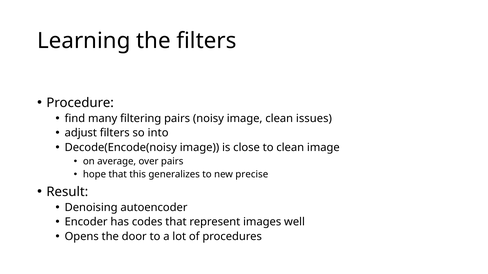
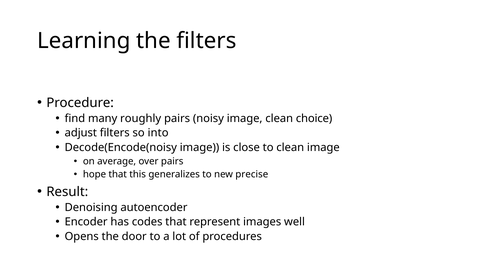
filtering: filtering -> roughly
issues: issues -> choice
